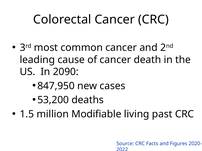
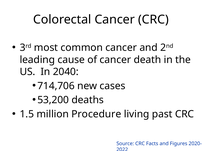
2090: 2090 -> 2040
847,950: 847,950 -> 714,706
Modifiable: Modifiable -> Procedure
